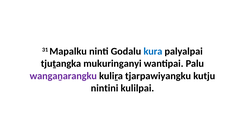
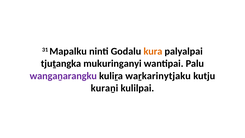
kura colour: blue -> orange
tjarpawiyangku: tjarpawiyangku -> waṟkarinytjaku
nintini: nintini -> kuraṉi
